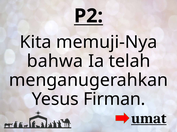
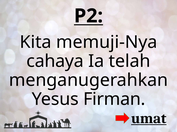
bahwa: bahwa -> cahaya
